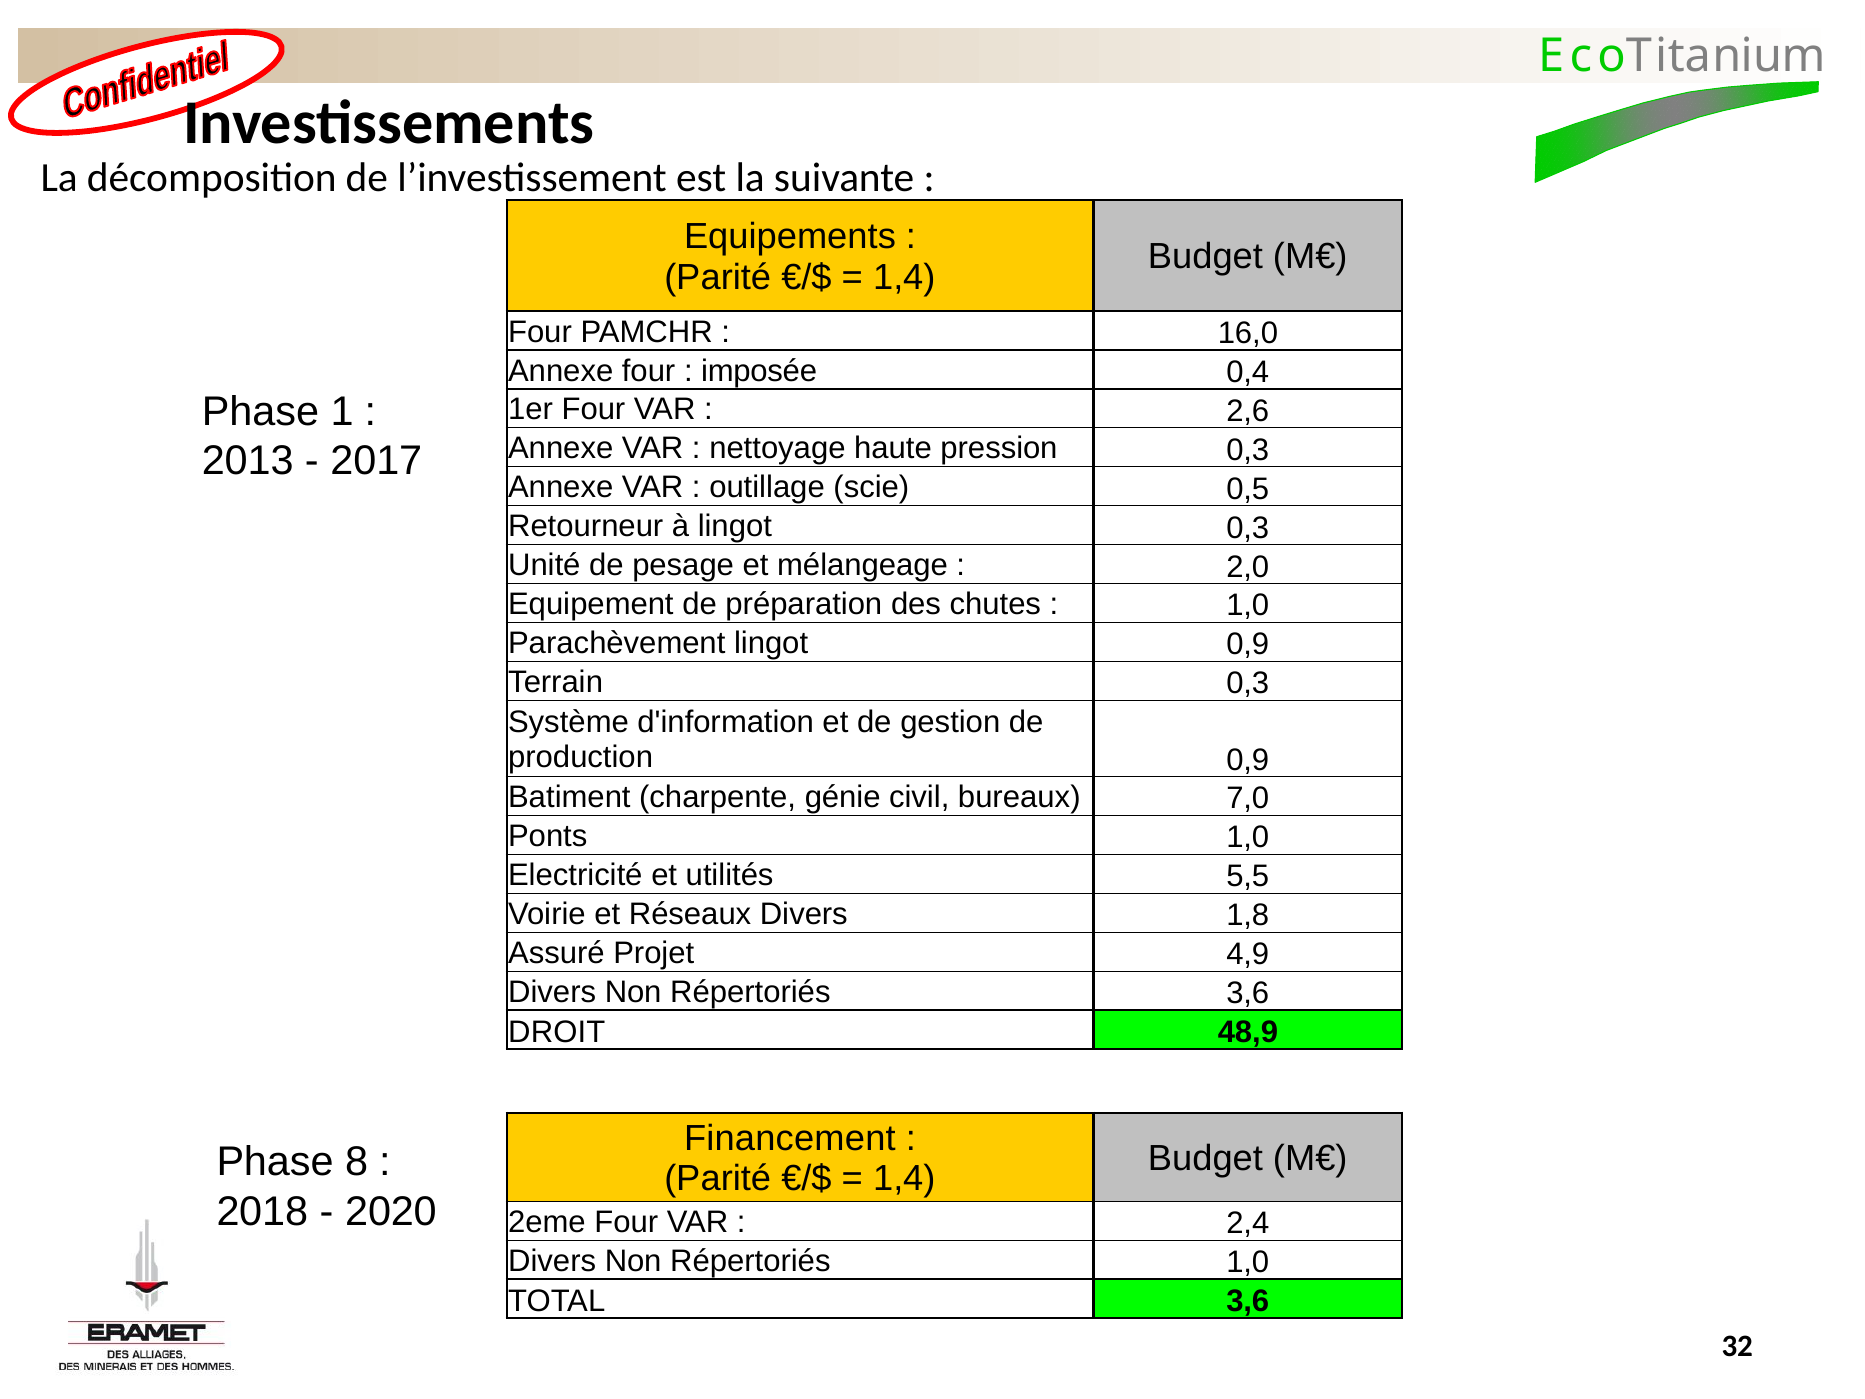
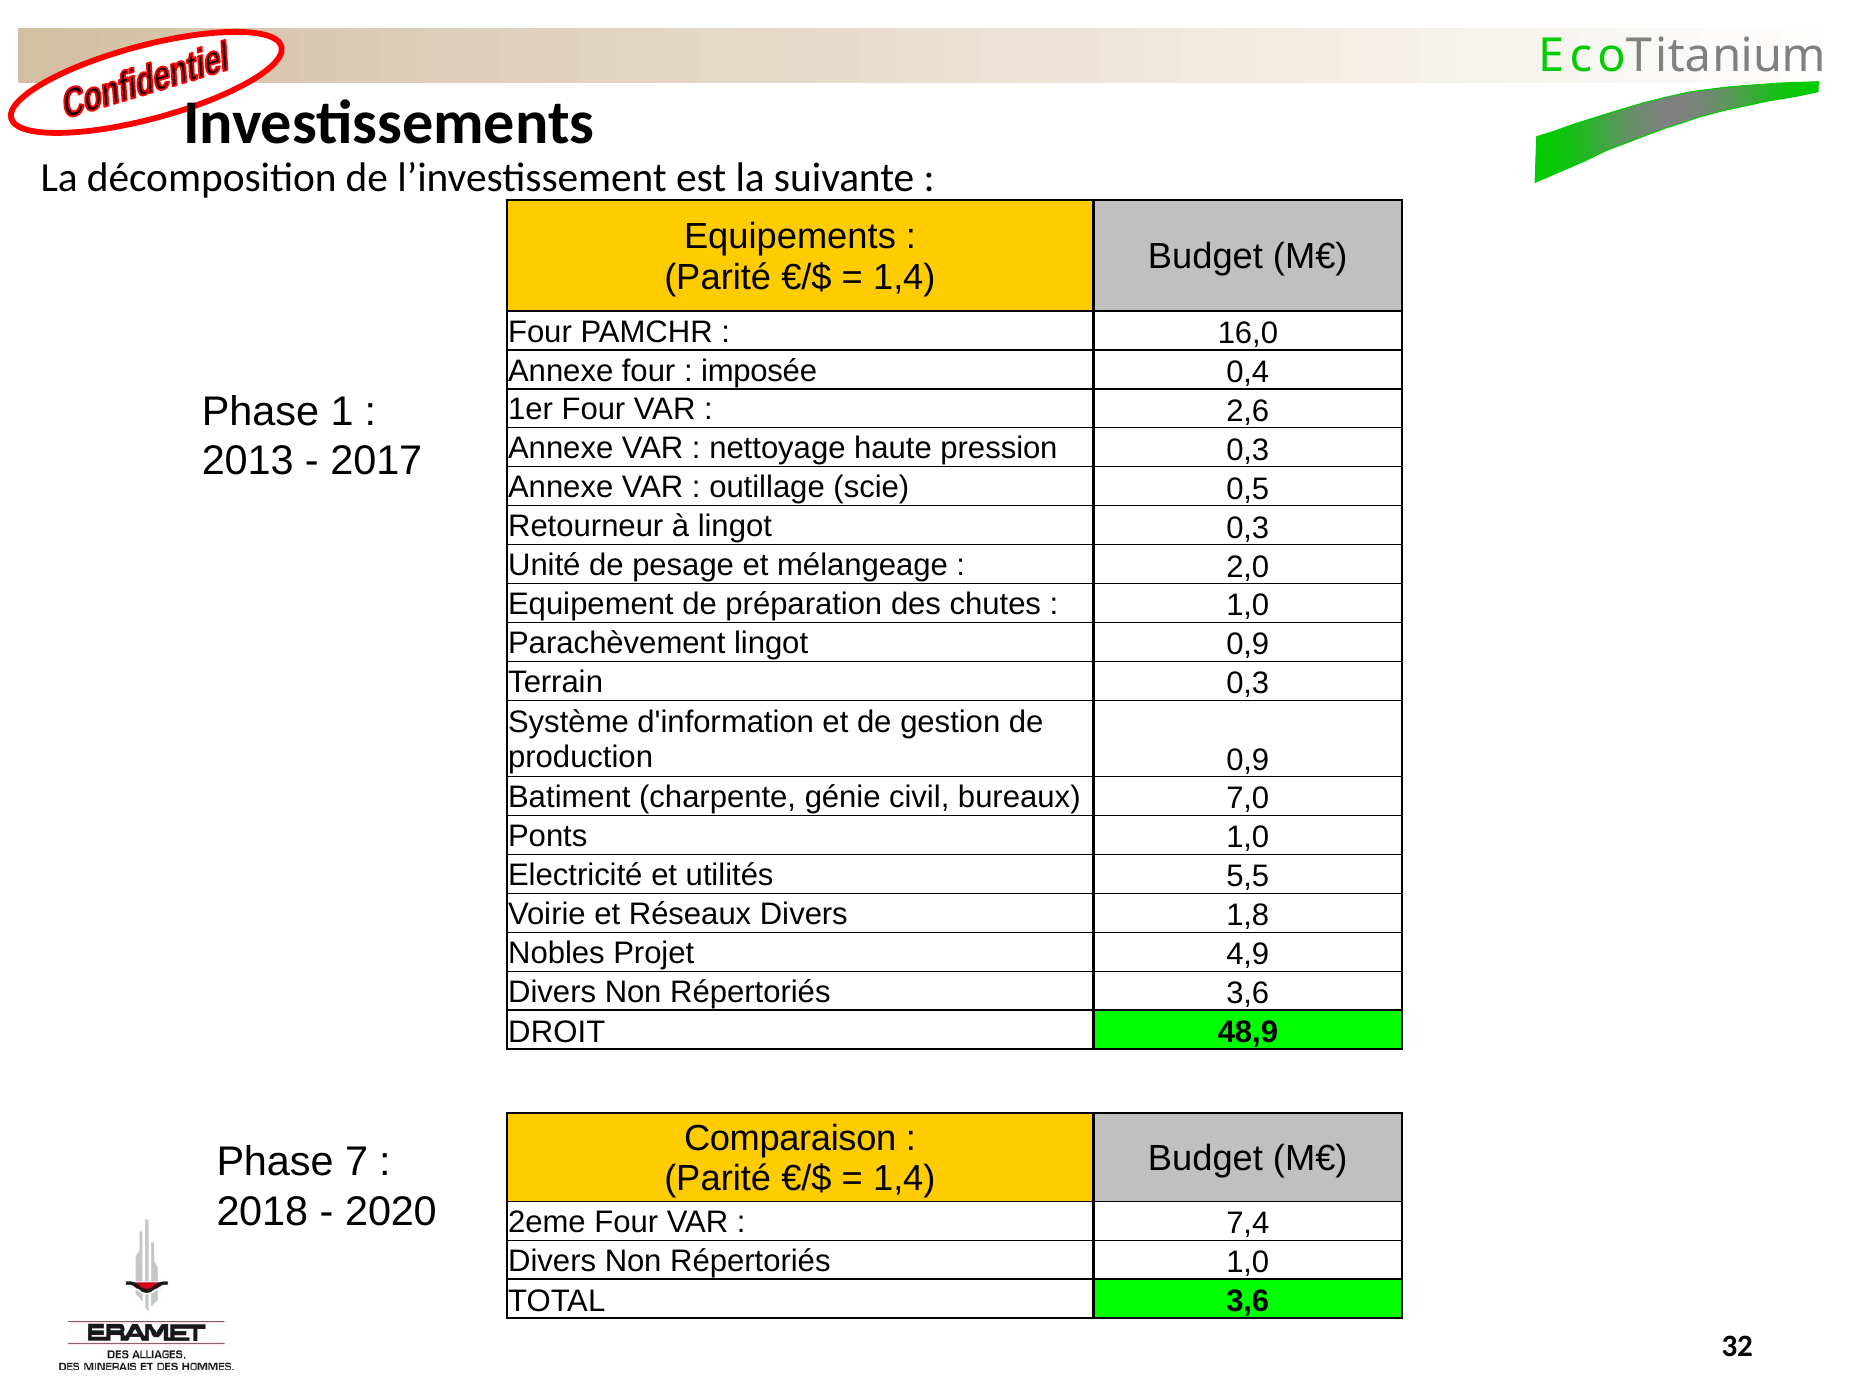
Assuré: Assuré -> Nobles
Financement: Financement -> Comparaison
8: 8 -> 7
2,4: 2,4 -> 7,4
